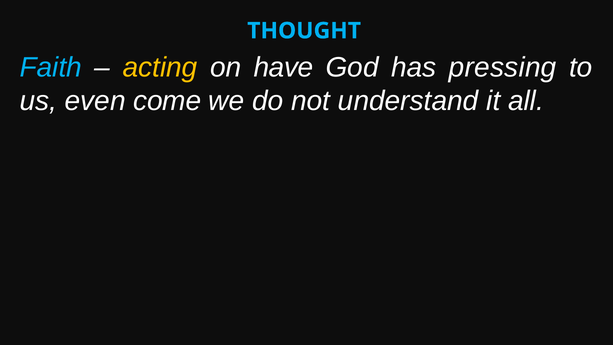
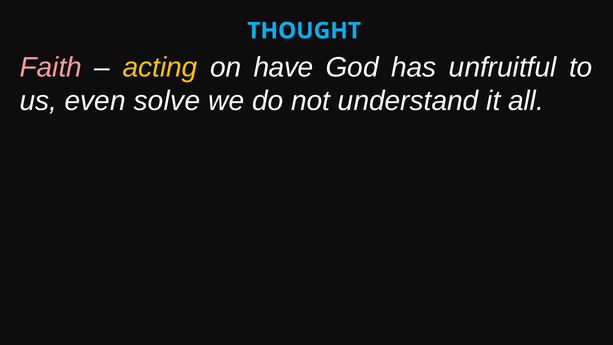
Faith colour: light blue -> pink
pressing: pressing -> unfruitful
come: come -> solve
